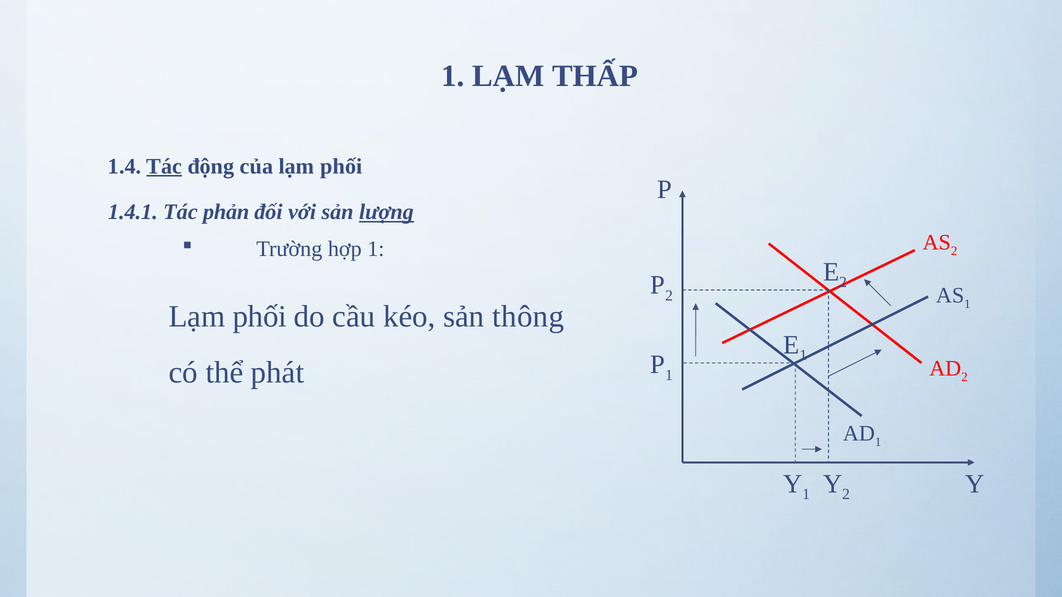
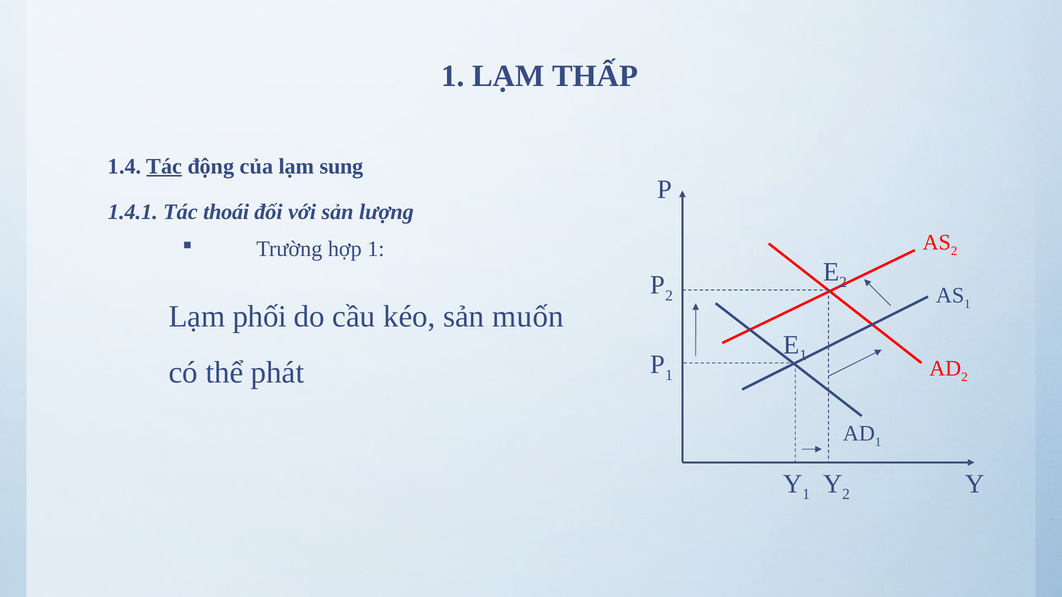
của lạm phối: phối -> sung
phản: phản -> thoái
lượng underline: present -> none
thông: thông -> muốn
